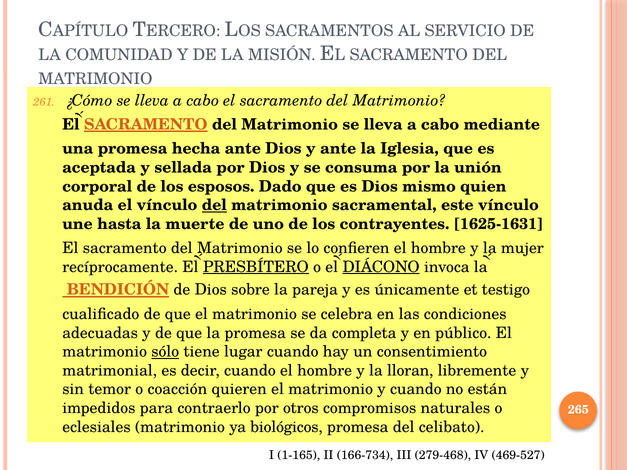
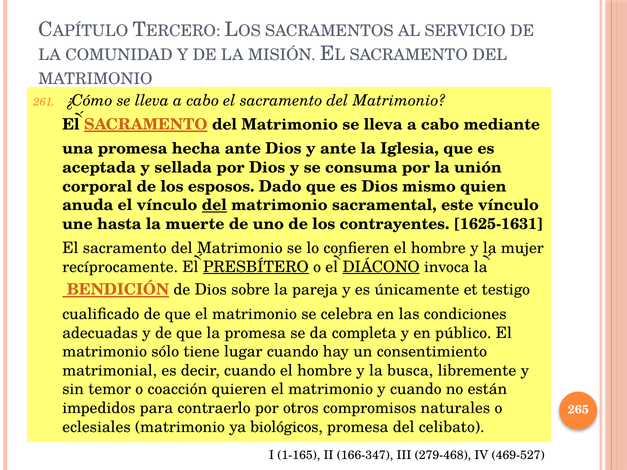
sólo underline: present -> none
lloran: lloran -> busca
166-734: 166-734 -> 166-347
